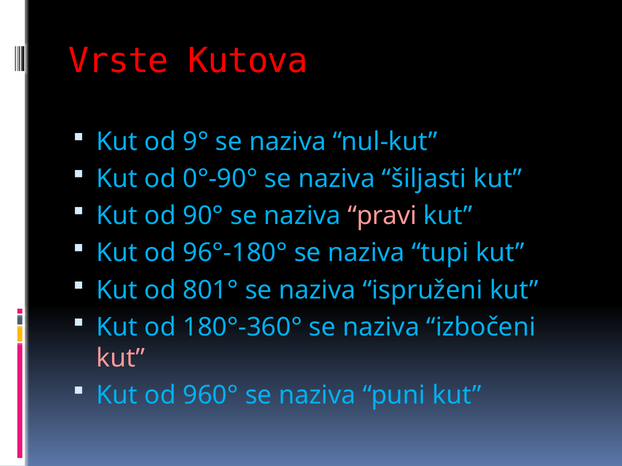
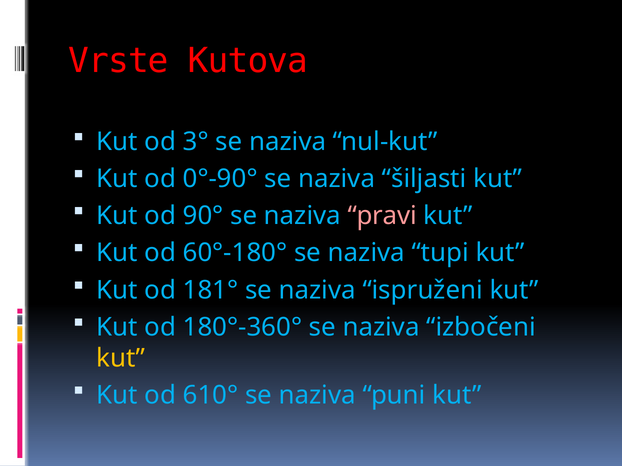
9°: 9° -> 3°
96°-180°: 96°-180° -> 60°-180°
801°: 801° -> 181°
kut at (121, 359) colour: pink -> yellow
960°: 960° -> 610°
